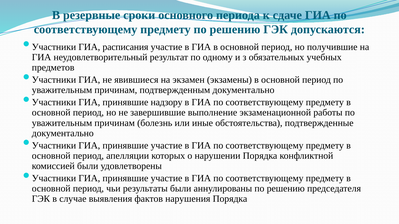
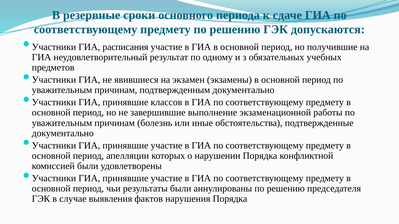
надзору: надзору -> классов
